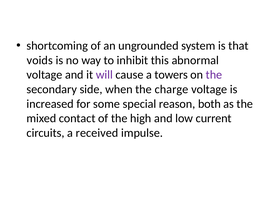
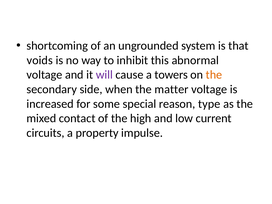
the at (214, 75) colour: purple -> orange
charge: charge -> matter
both: both -> type
received: received -> property
